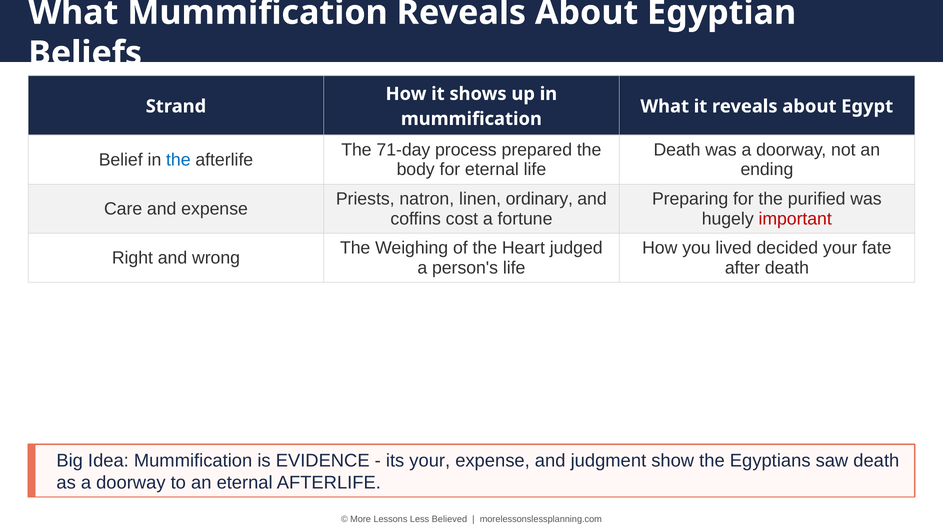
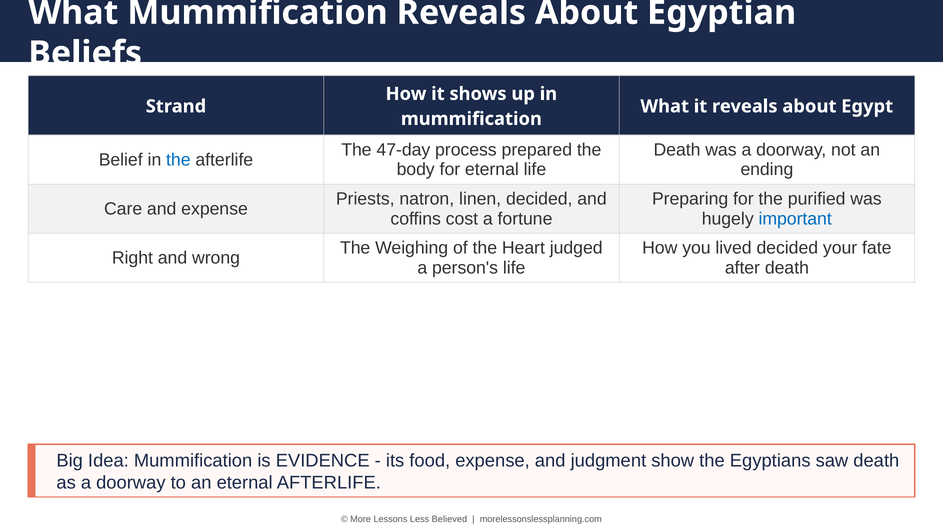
71-day: 71-day -> 47-day
linen ordinary: ordinary -> decided
important colour: red -> blue
its your: your -> food
